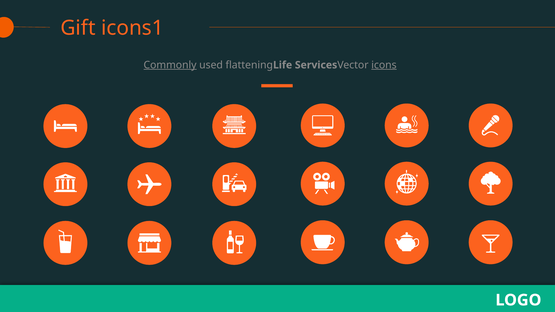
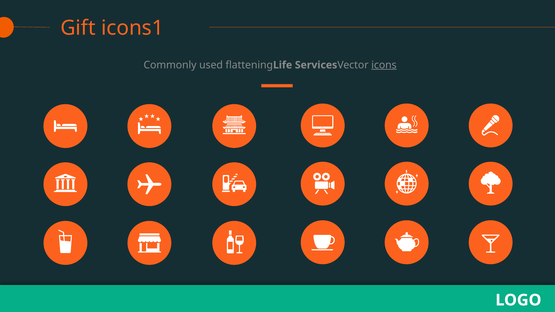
Commonly underline: present -> none
